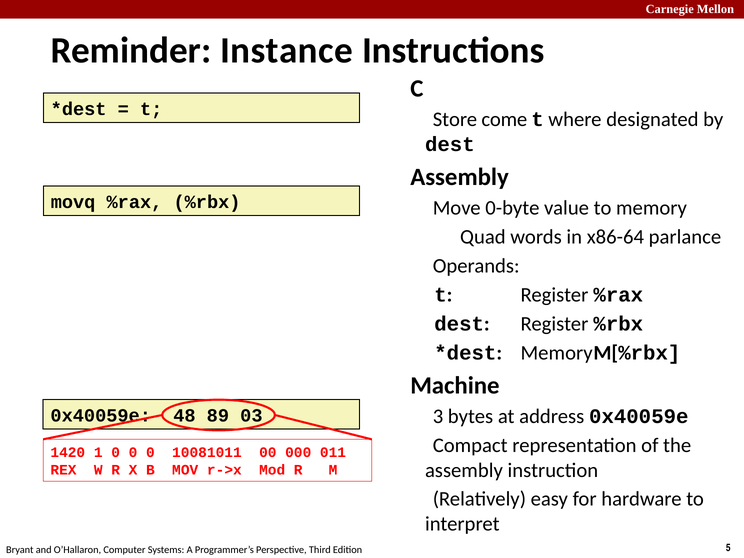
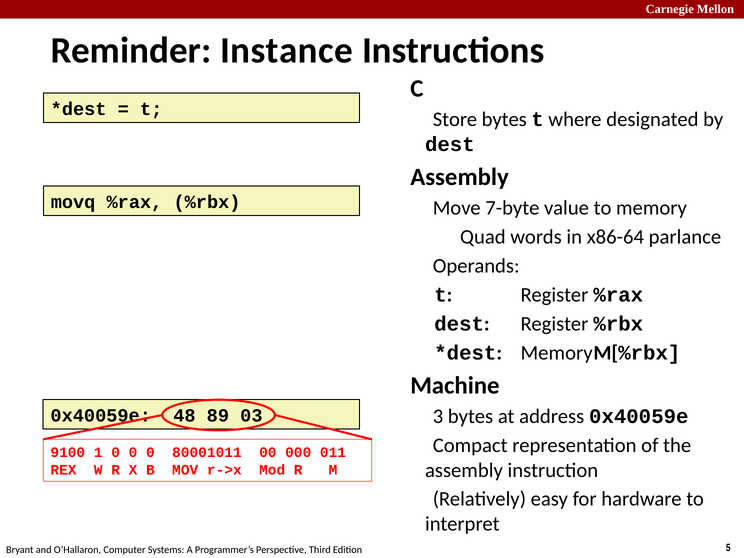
come at (504, 120): come -> bytes
0-byte: 0-byte -> 7-byte
1420: 1420 -> 9100
10081011: 10081011 -> 80001011
